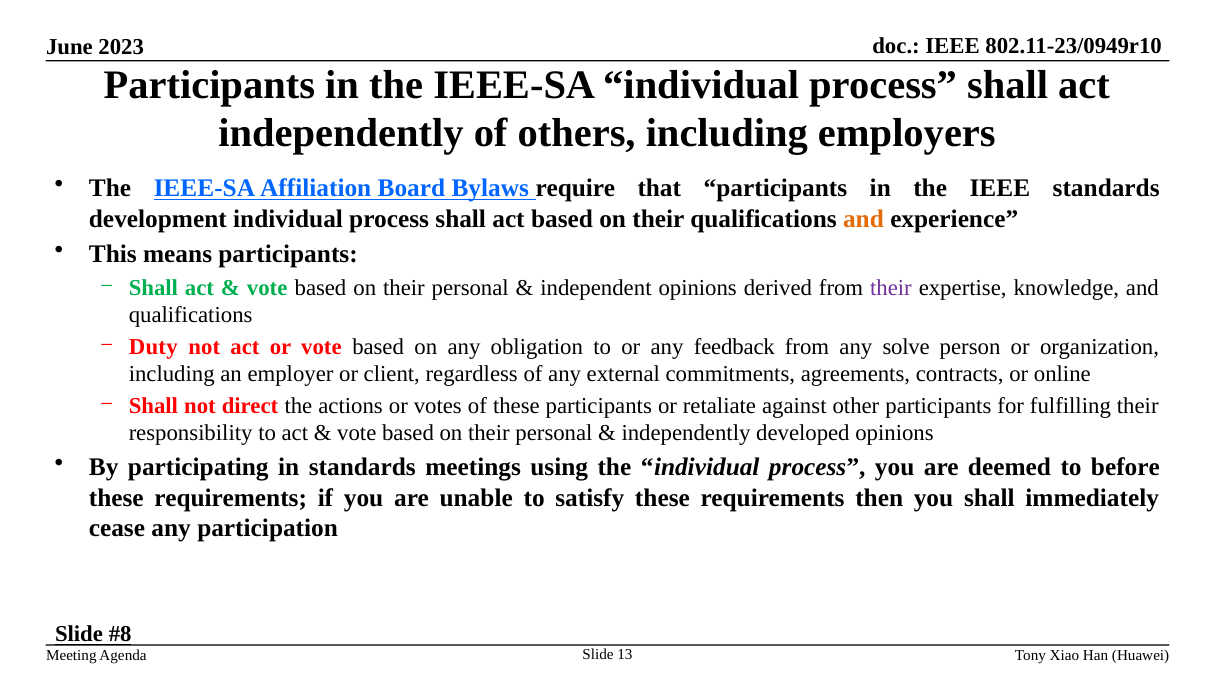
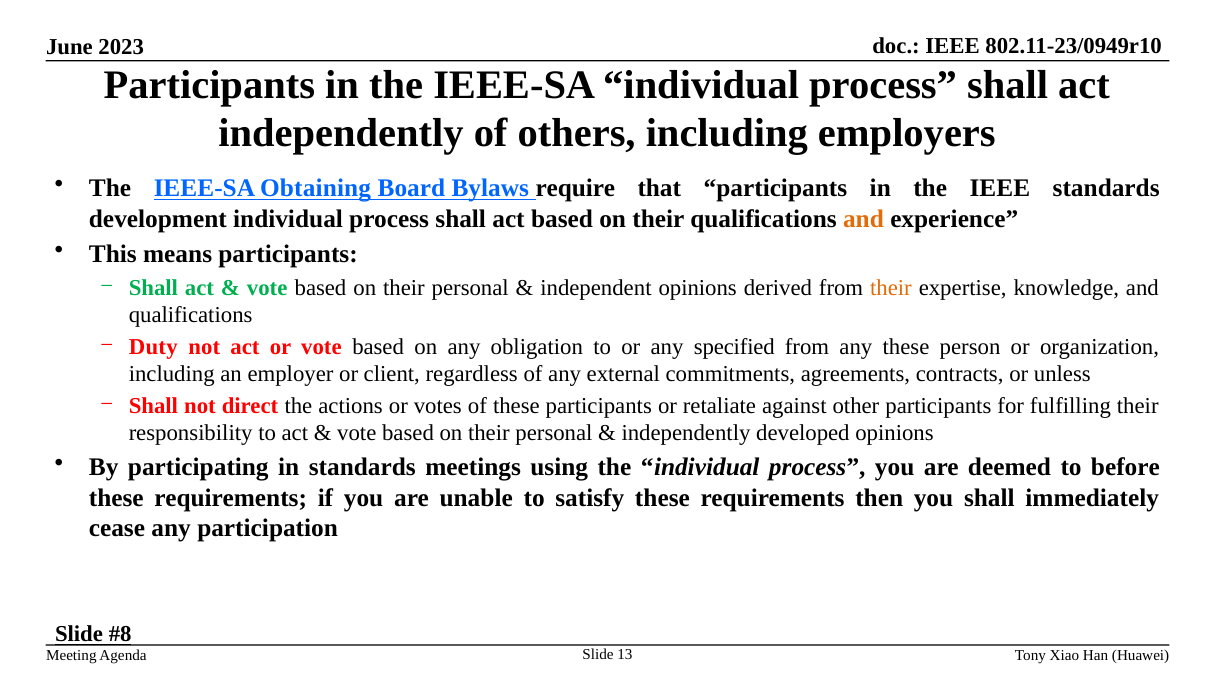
Affiliation: Affiliation -> Obtaining
their at (891, 288) colour: purple -> orange
feedback: feedback -> specified
any solve: solve -> these
online: online -> unless
